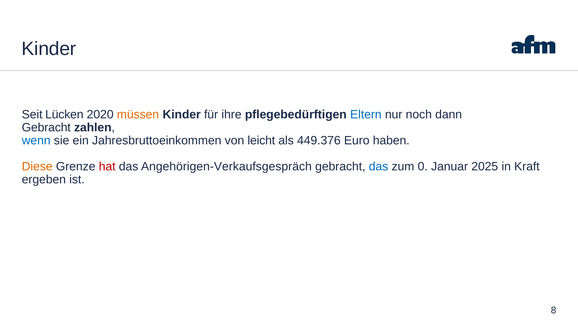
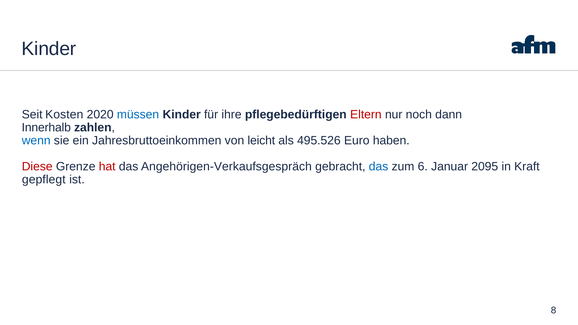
Lücken: Lücken -> Kosten
müssen colour: orange -> blue
Eltern colour: blue -> red
Gebracht at (46, 127): Gebracht -> Innerhalb
449.376: 449.376 -> 495.526
Diese colour: orange -> red
0: 0 -> 6
2025: 2025 -> 2095
ergeben: ergeben -> gepflegt
